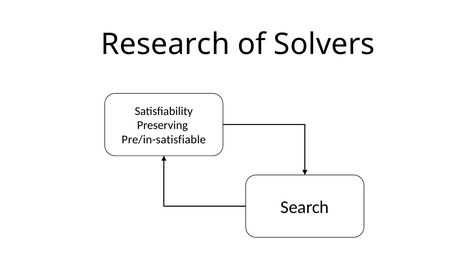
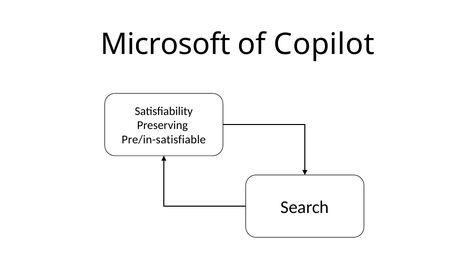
Research: Research -> Microsoft
Solvers: Solvers -> Copilot
